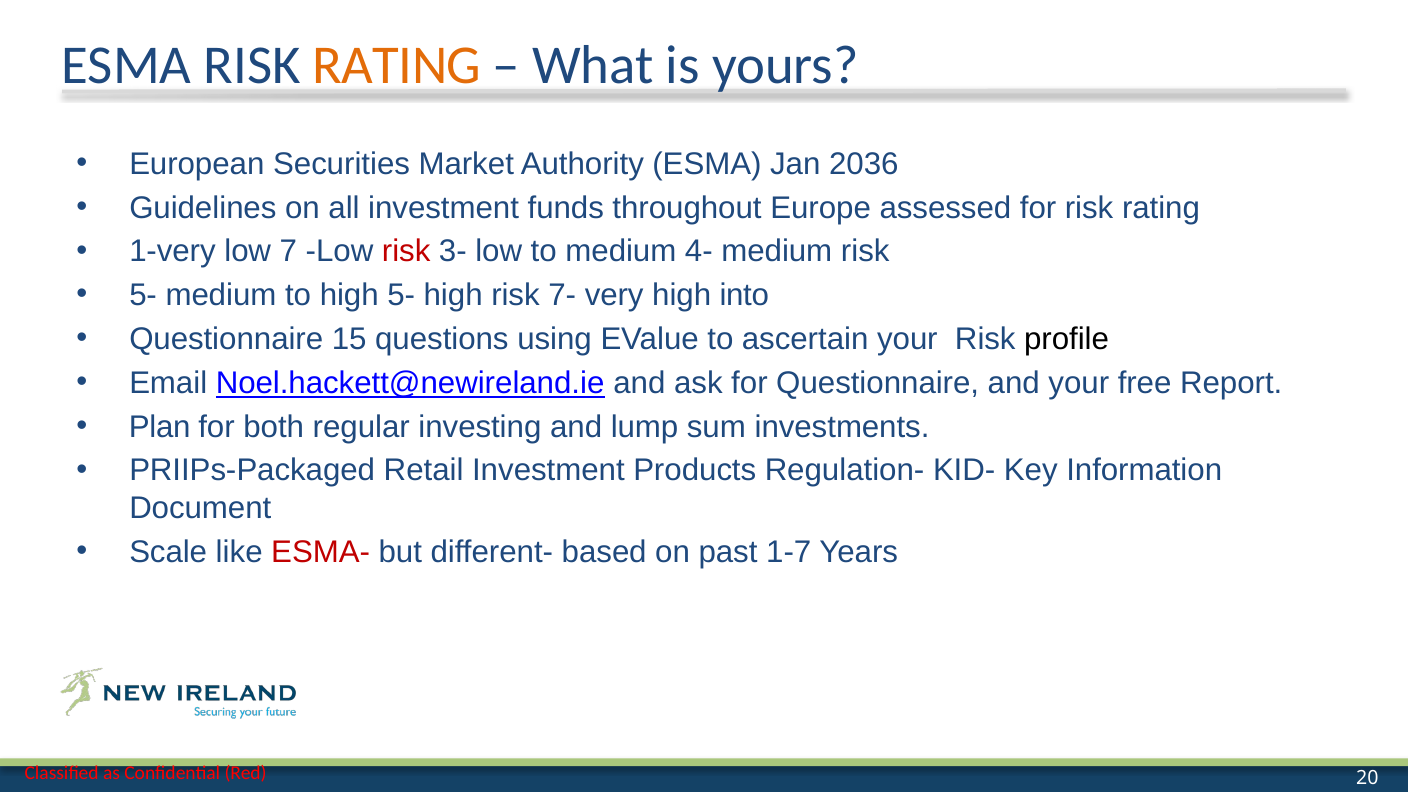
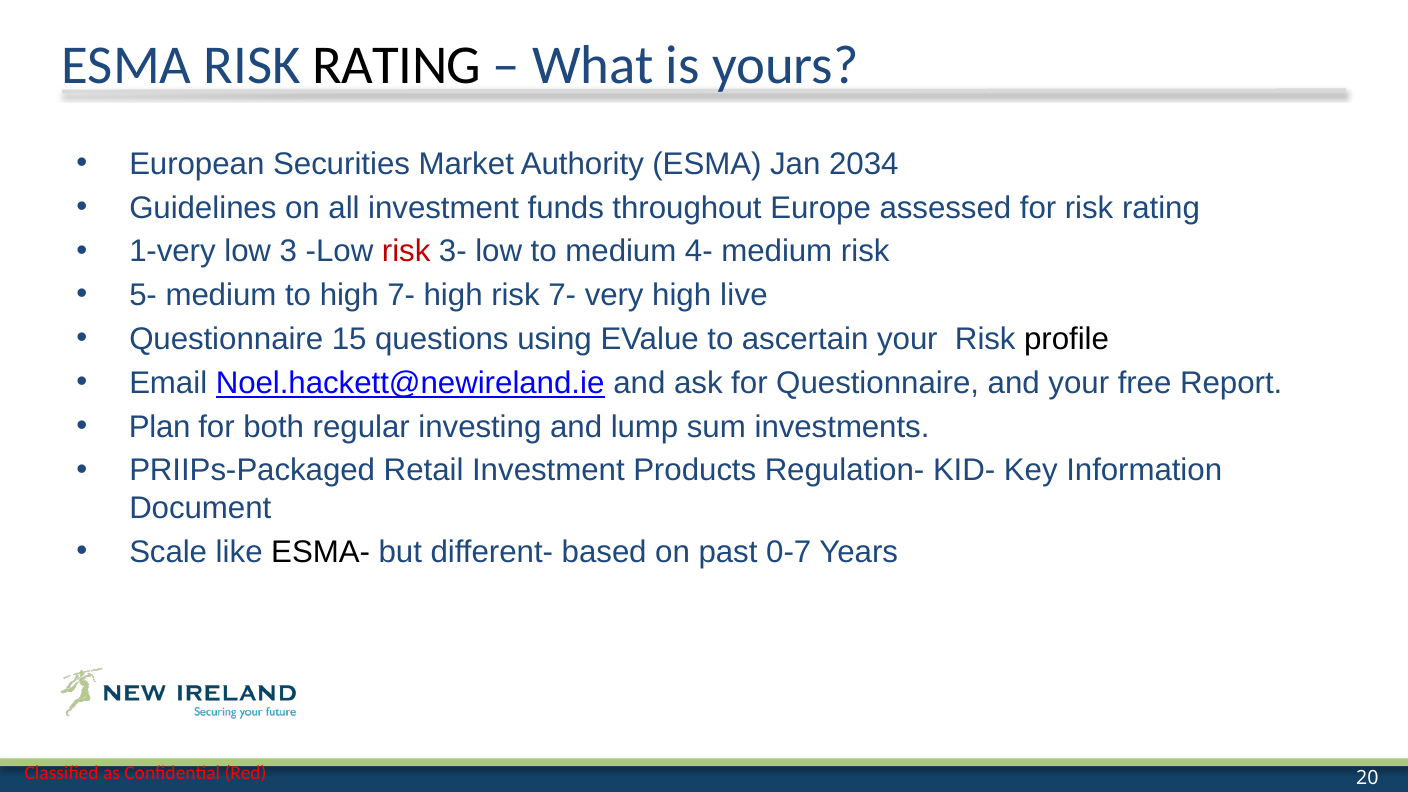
RATING at (397, 66) colour: orange -> black
2036: 2036 -> 2034
7: 7 -> 3
high 5-: 5- -> 7-
into: into -> live
ESMA- colour: red -> black
1-7: 1-7 -> 0-7
